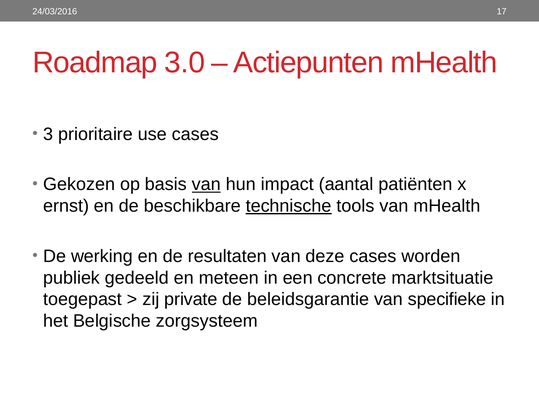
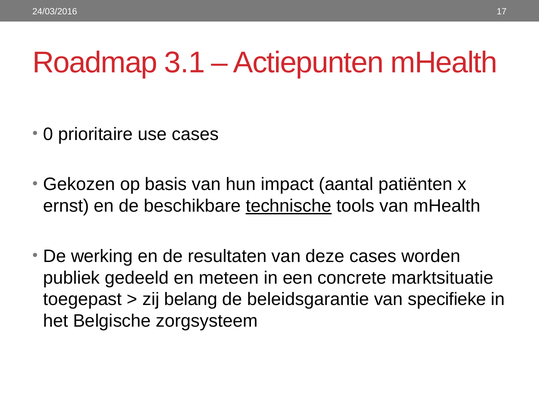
3.0: 3.0 -> 3.1
3: 3 -> 0
van at (206, 185) underline: present -> none
private: private -> belang
